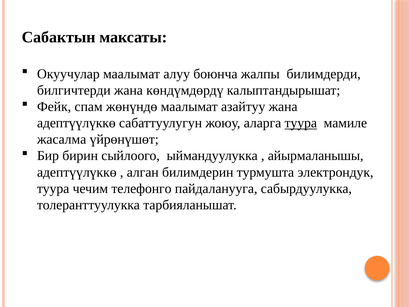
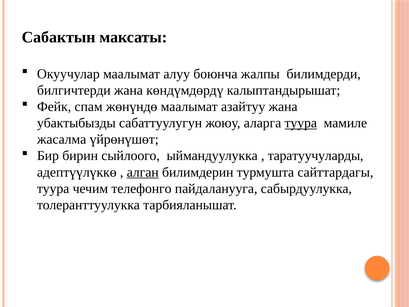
адептүүлүккө at (76, 123): адептүүлүккө -> убактыбызды
айырмаланышы: айырмаланышы -> таратуучуларды
алган underline: none -> present
электрондук: электрондук -> сайттардагы
